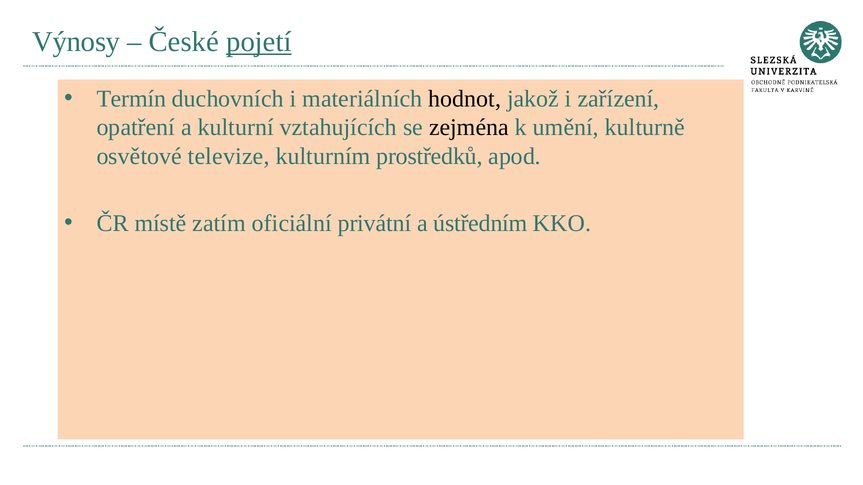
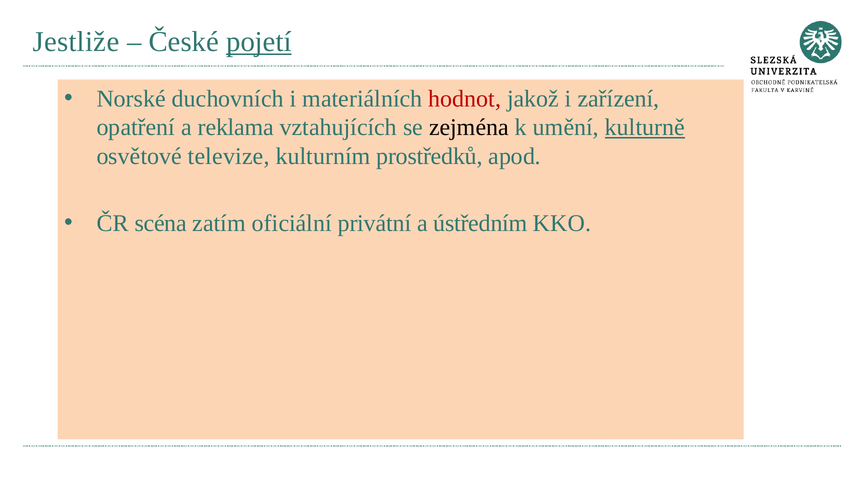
Výnosy: Výnosy -> Jestliže
Termín: Termín -> Norské
hodnot colour: black -> red
kulturní: kulturní -> reklama
kulturně underline: none -> present
místě: místě -> scéna
